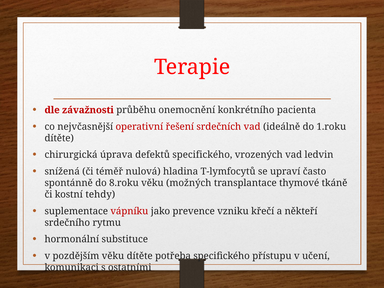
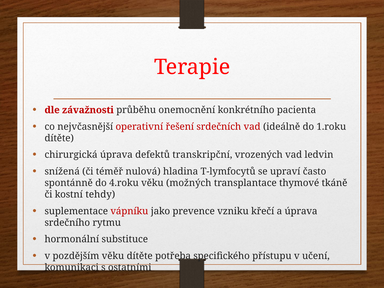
defektů specifického: specifického -> transkripční
8.roku: 8.roku -> 4.roku
a někteří: někteří -> úprava
